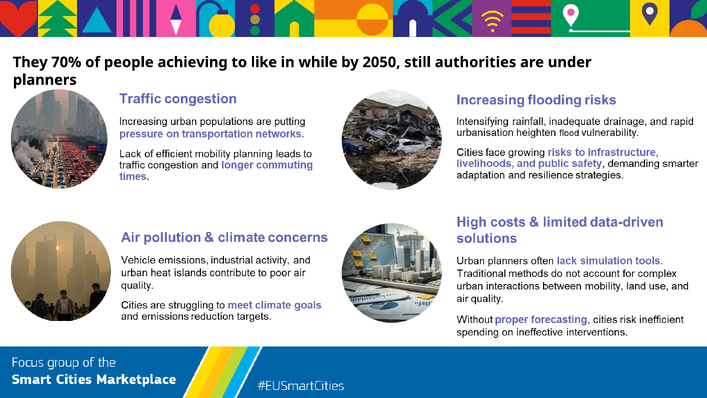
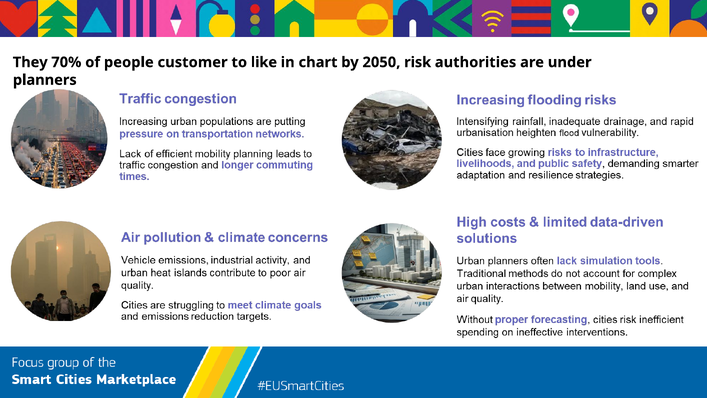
achieving: achieving -> customer
while: while -> chart
still: still -> risk
